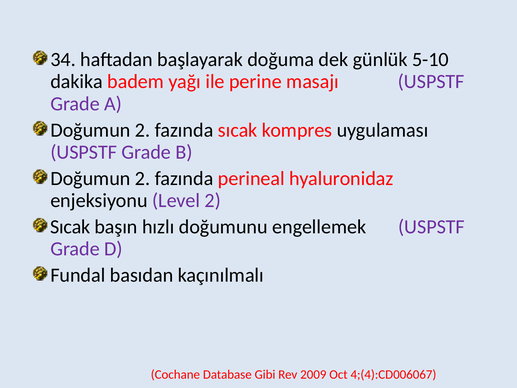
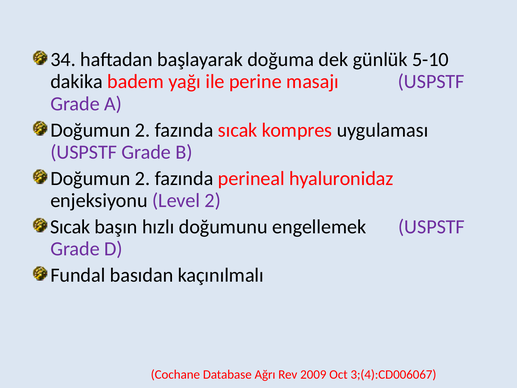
Gibi: Gibi -> Ağrı
4;(4):CD006067: 4;(4):CD006067 -> 3;(4):CD006067
